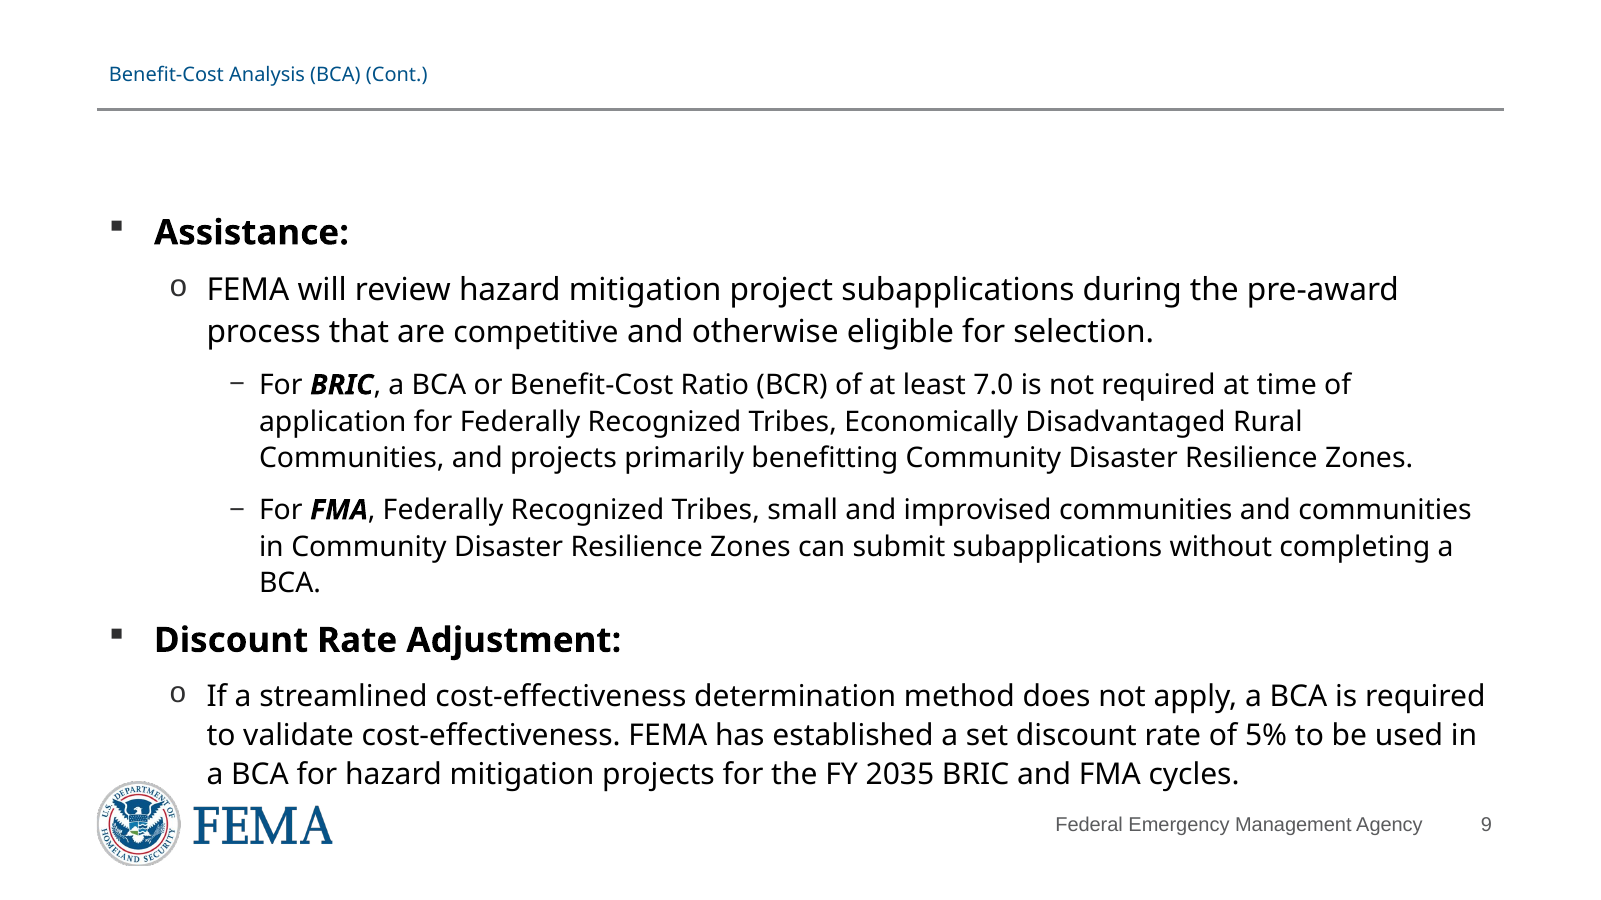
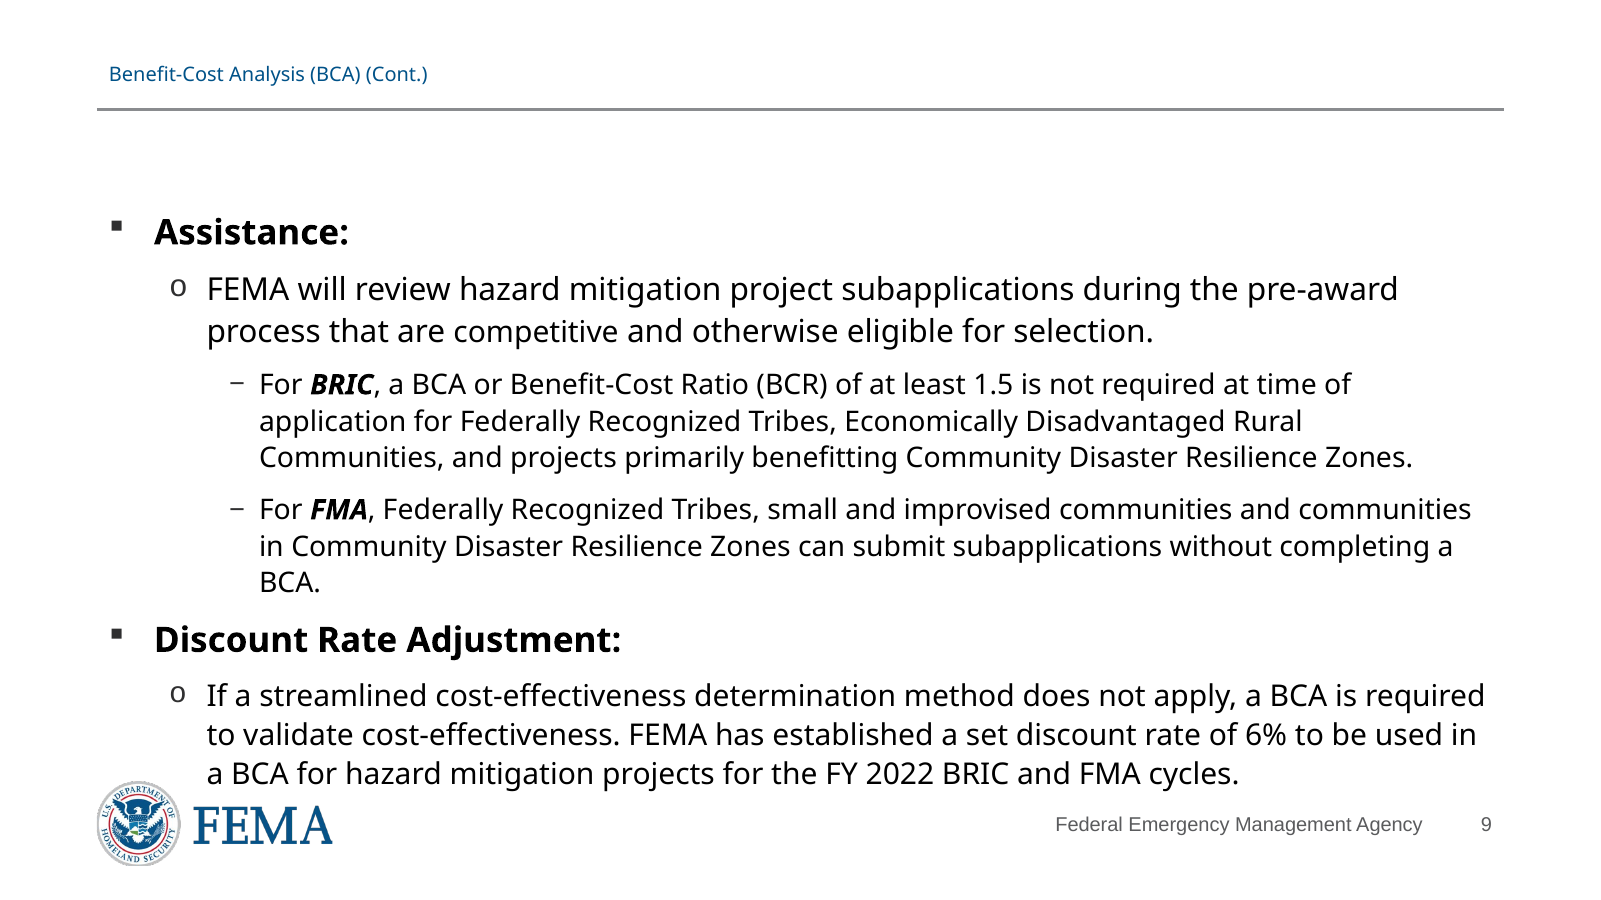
7.0: 7.0 -> 1.5
5%: 5% -> 6%
2035: 2035 -> 2022
